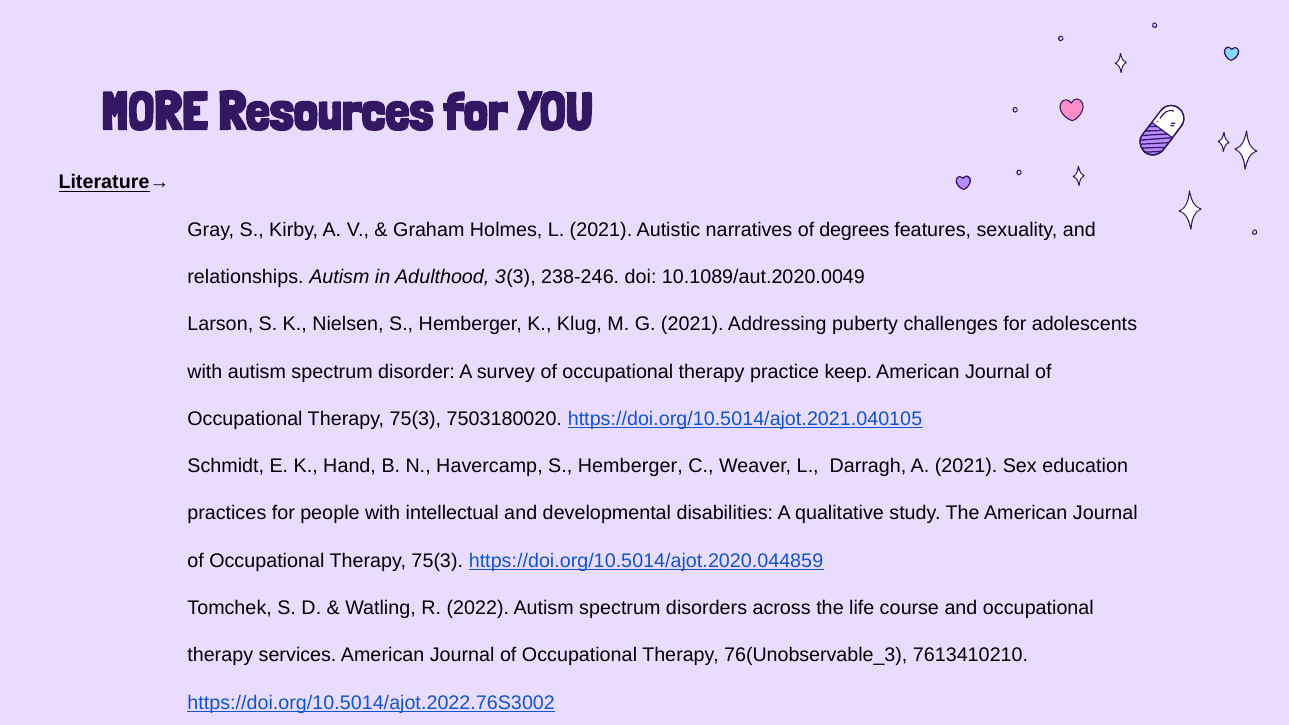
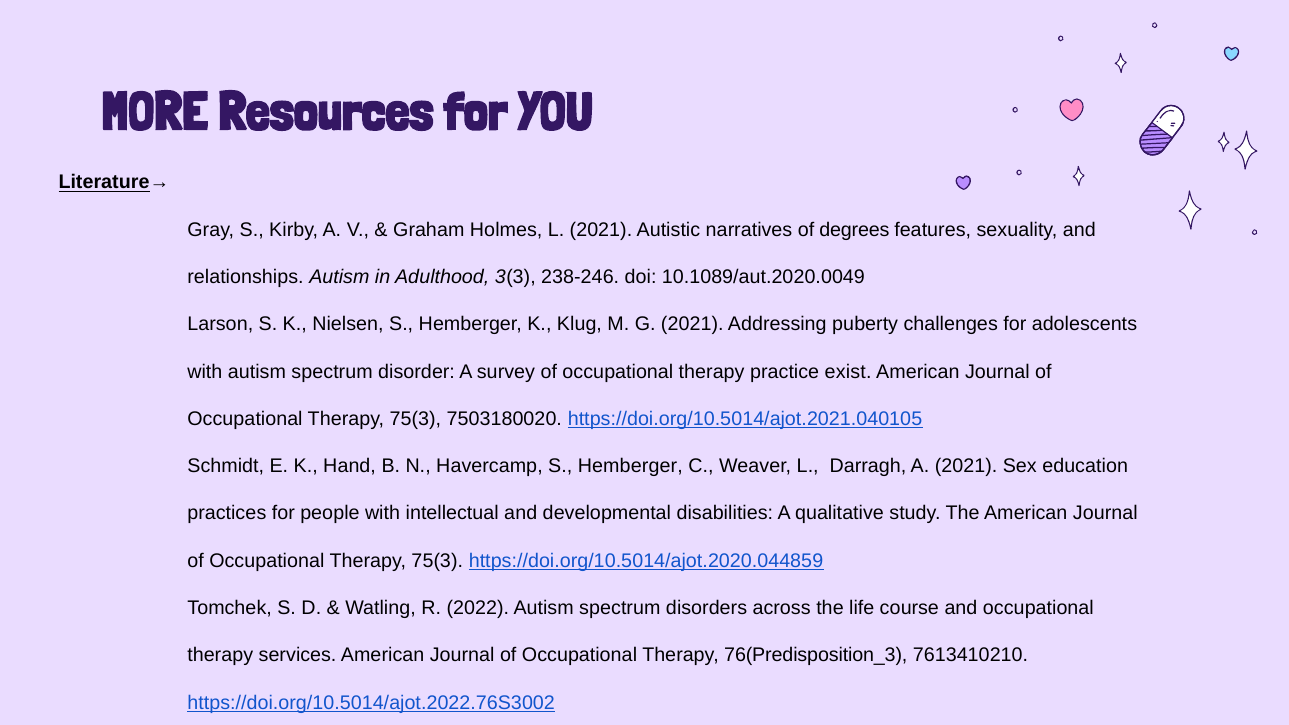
keep: keep -> exist
76(Unobservable_3: 76(Unobservable_3 -> 76(Predisposition_3
